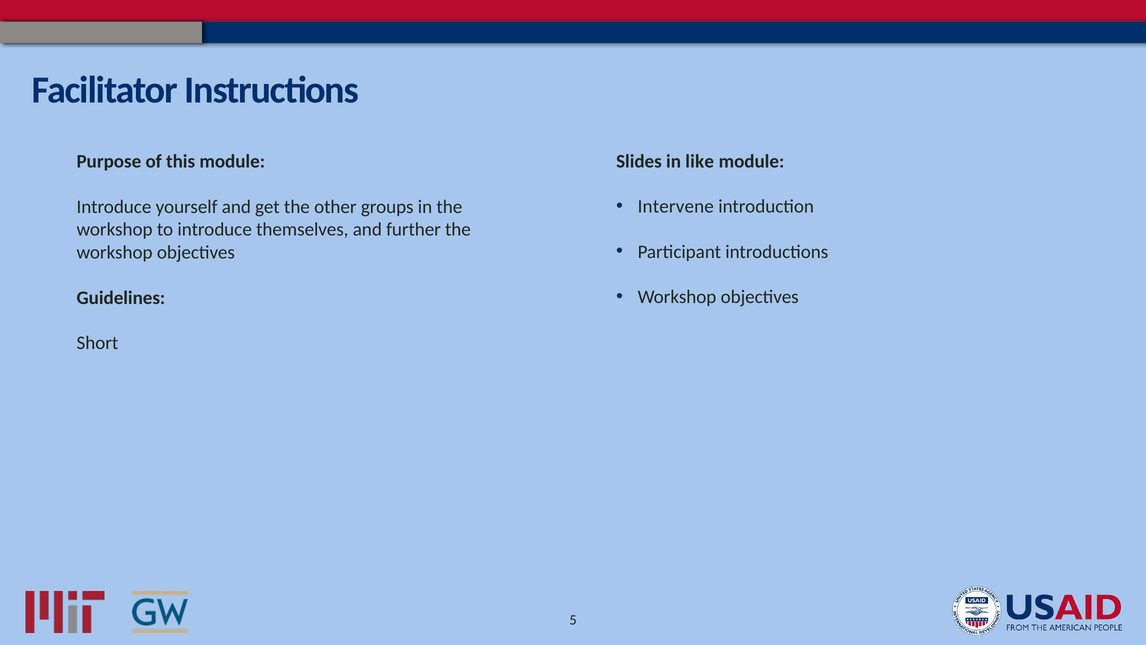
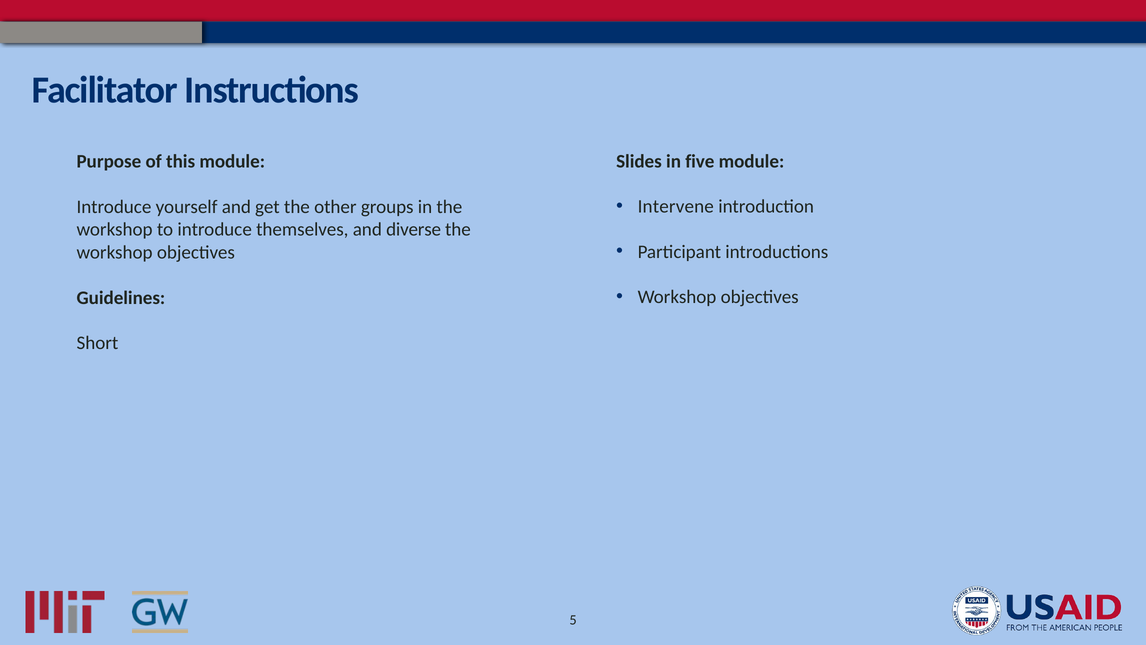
like: like -> five
further: further -> diverse
